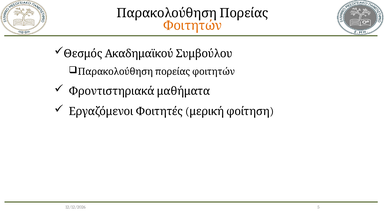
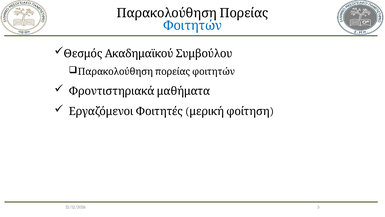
Φοιτητών colour: orange -> blue
